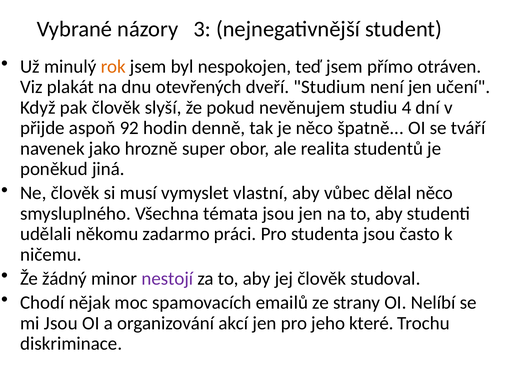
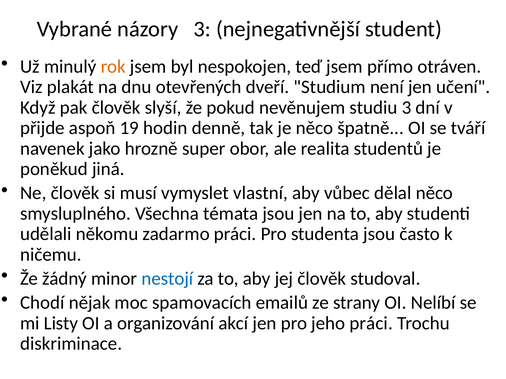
studiu 4: 4 -> 3
92: 92 -> 19
nestojí colour: purple -> blue
mi Jsou: Jsou -> Listy
jeho které: které -> práci
